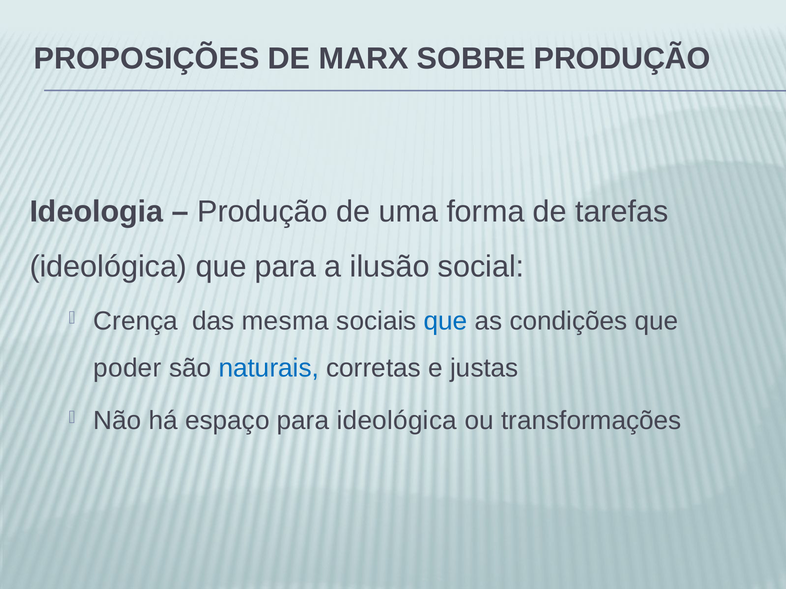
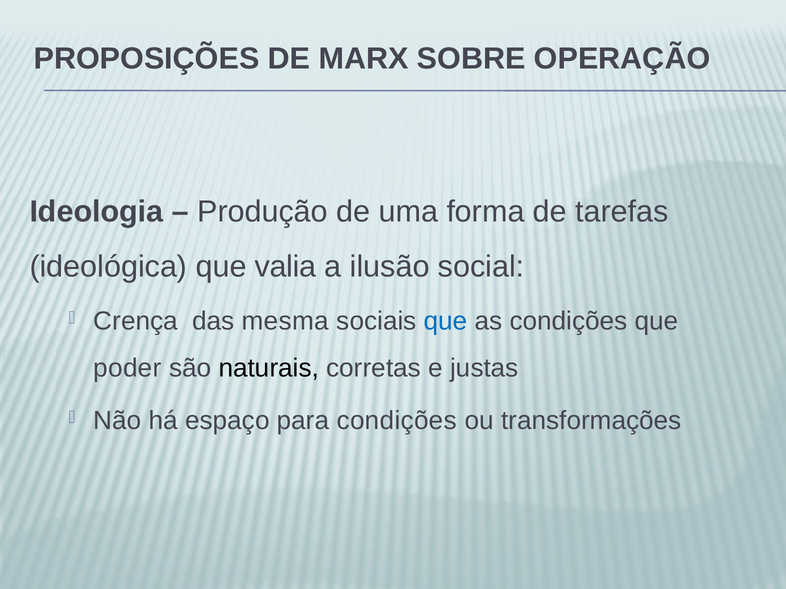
SOBRE PRODUÇÃO: PRODUÇÃO -> OPERAÇÃO
que para: para -> valia
naturais colour: blue -> black
para ideológica: ideológica -> condições
